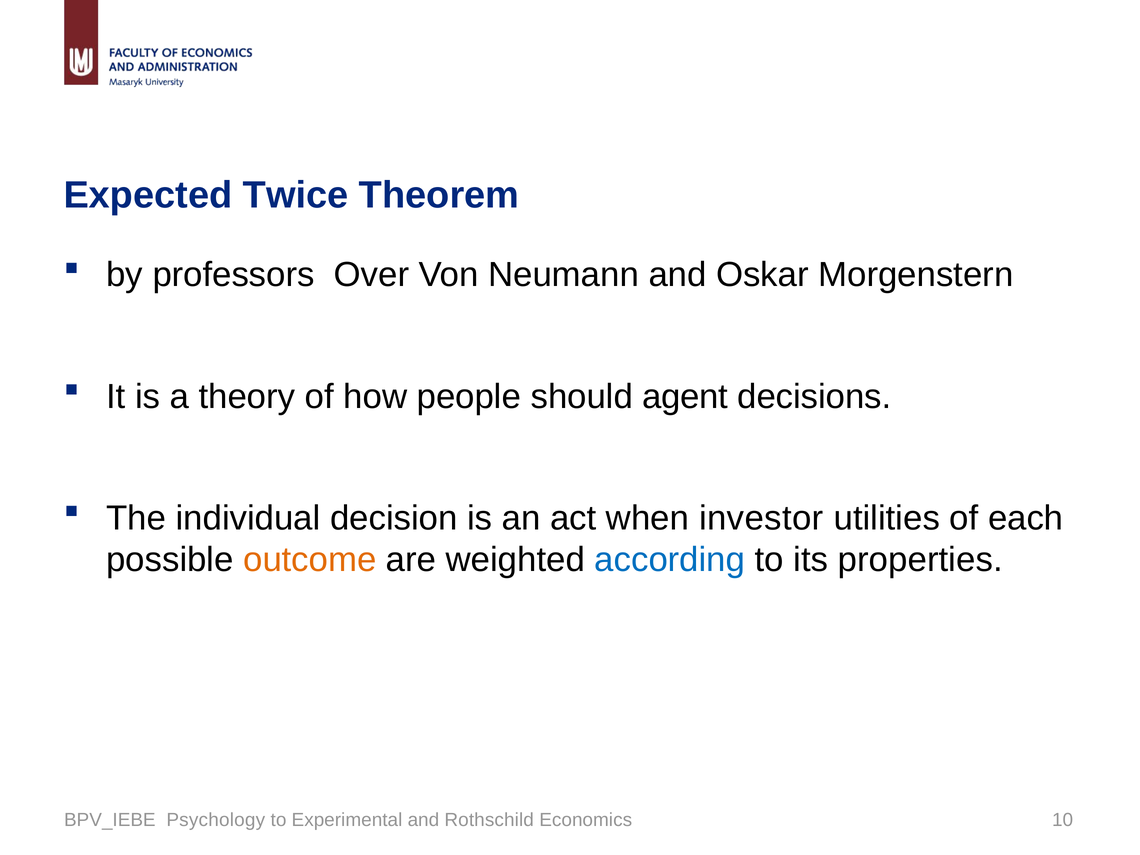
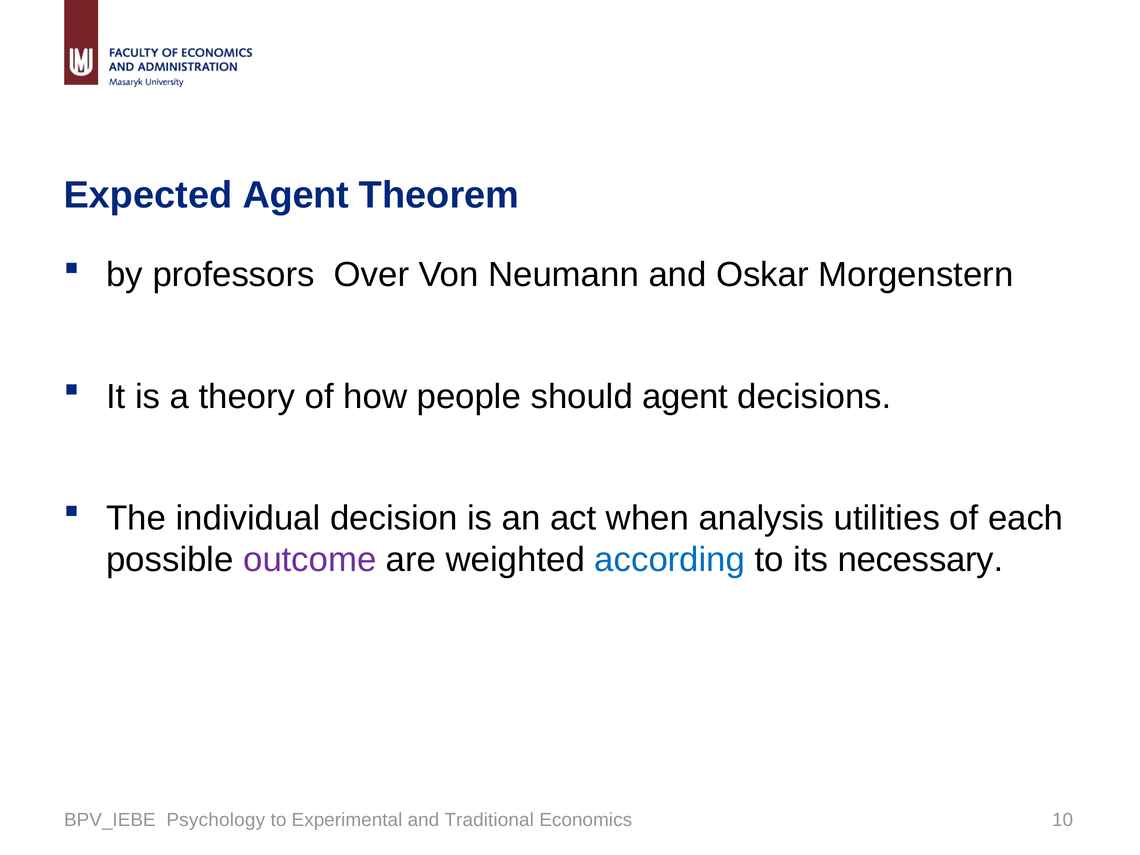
Expected Twice: Twice -> Agent
investor: investor -> analysis
outcome colour: orange -> purple
properties: properties -> necessary
Rothschild: Rothschild -> Traditional
